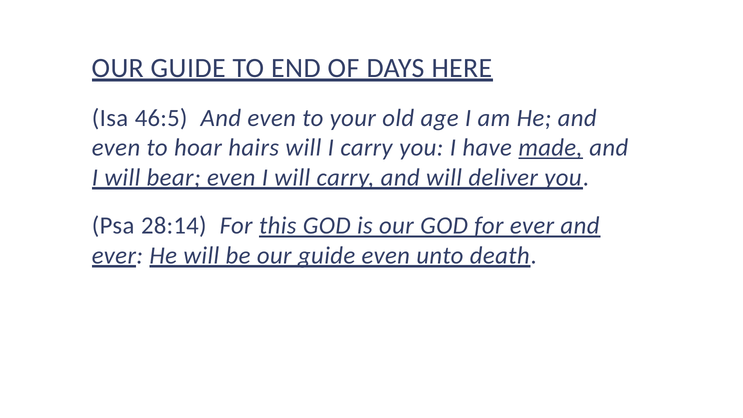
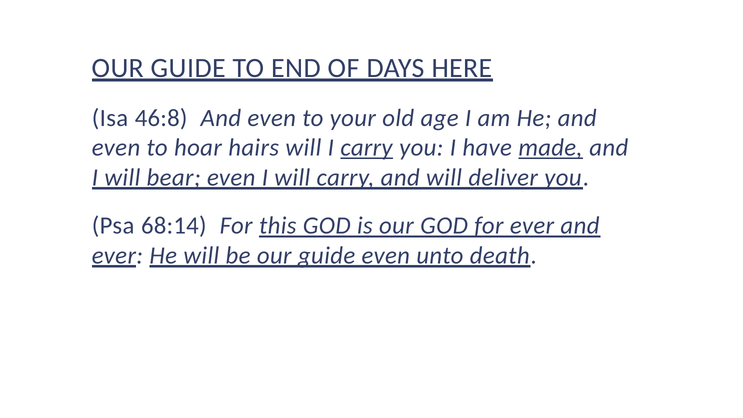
46:5: 46:5 -> 46:8
carry at (366, 148) underline: none -> present
28:14: 28:14 -> 68:14
